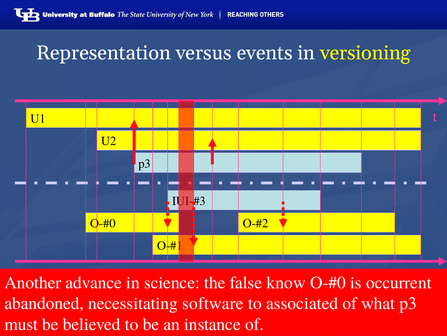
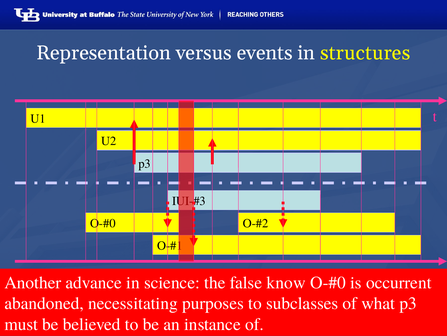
versioning: versioning -> structures
software: software -> purposes
associated: associated -> subclasses
